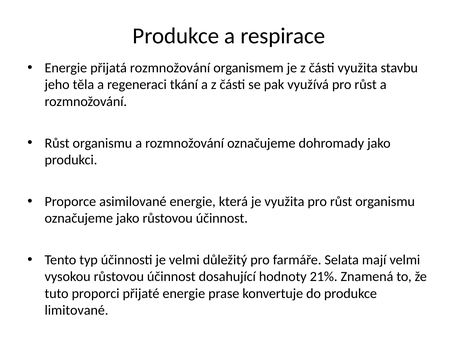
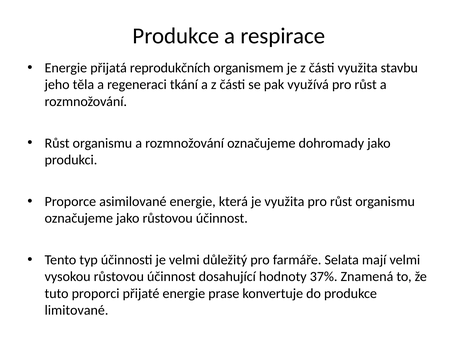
přijatá rozmnožování: rozmnožování -> reprodukčních
21%: 21% -> 37%
